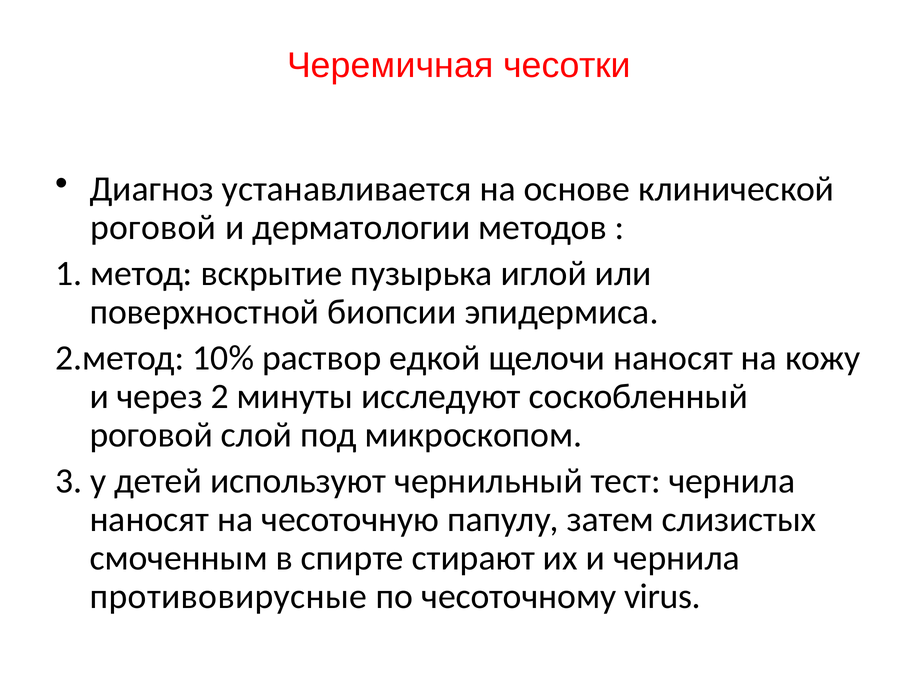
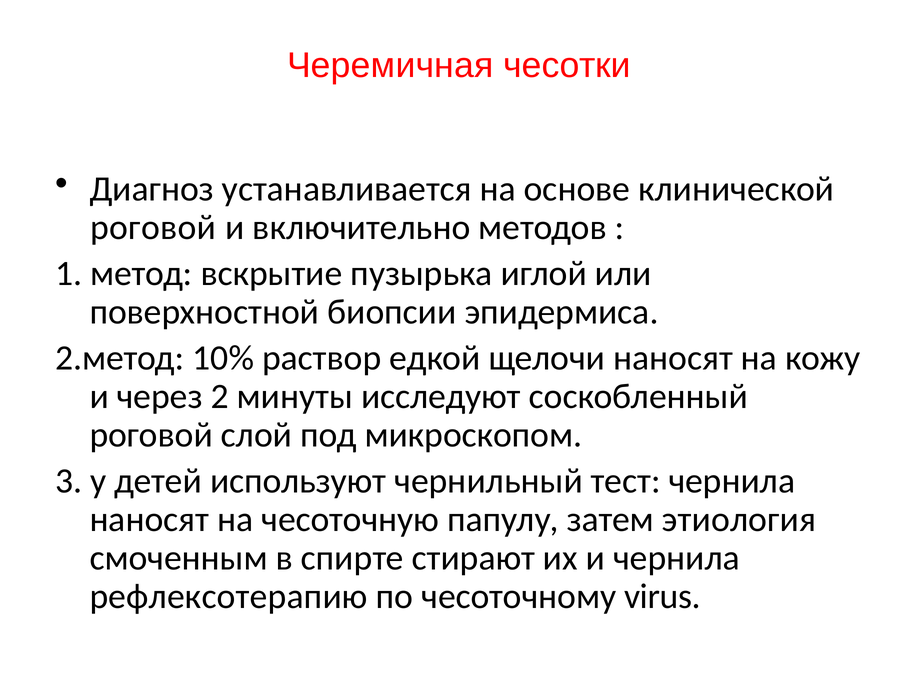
дерматологии: дерматологии -> включительно
слизистых: слизистых -> этиология
противовирусные: противовирусные -> рефлексотерапию
